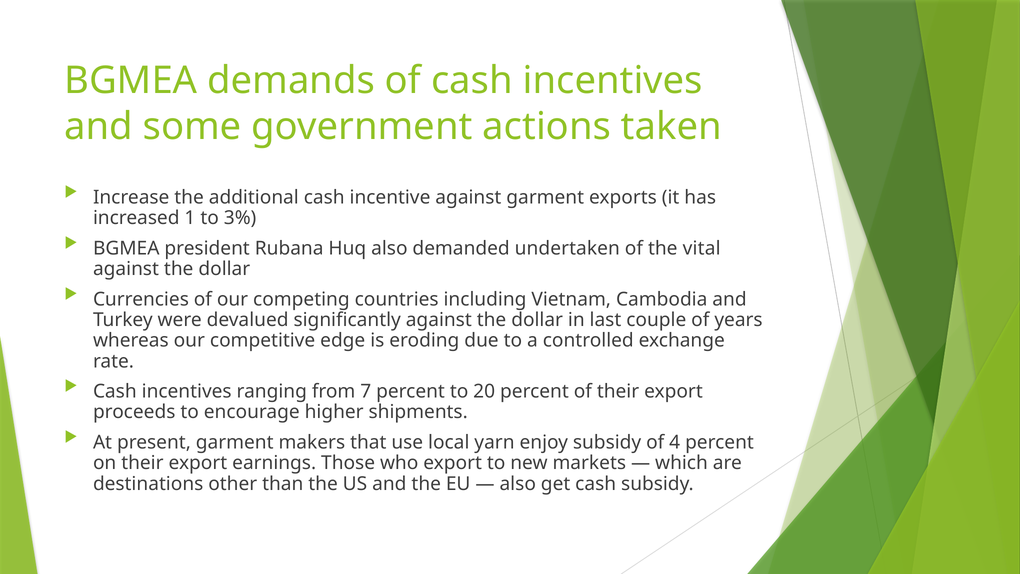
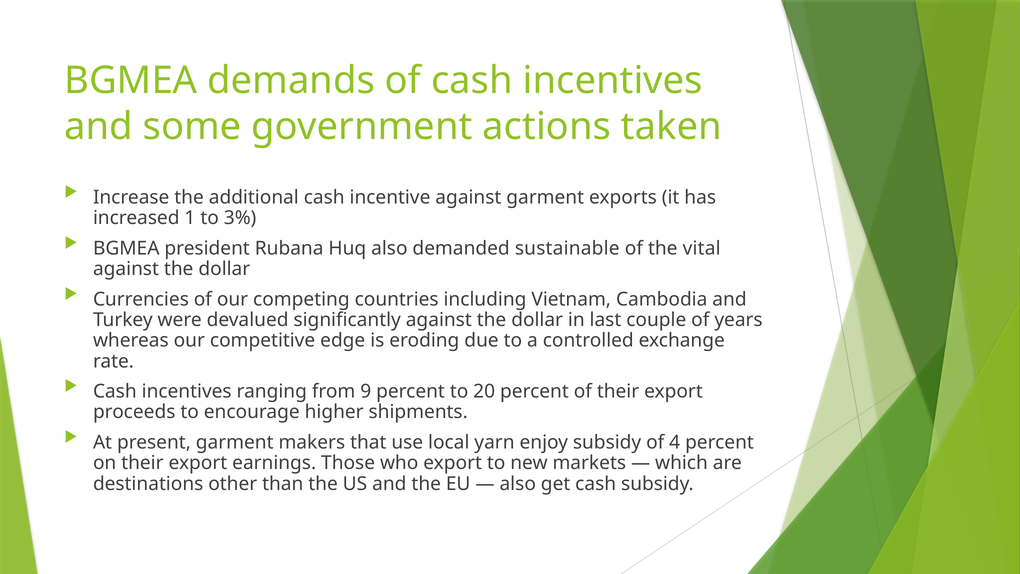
undertaken: undertaken -> sustainable
7: 7 -> 9
